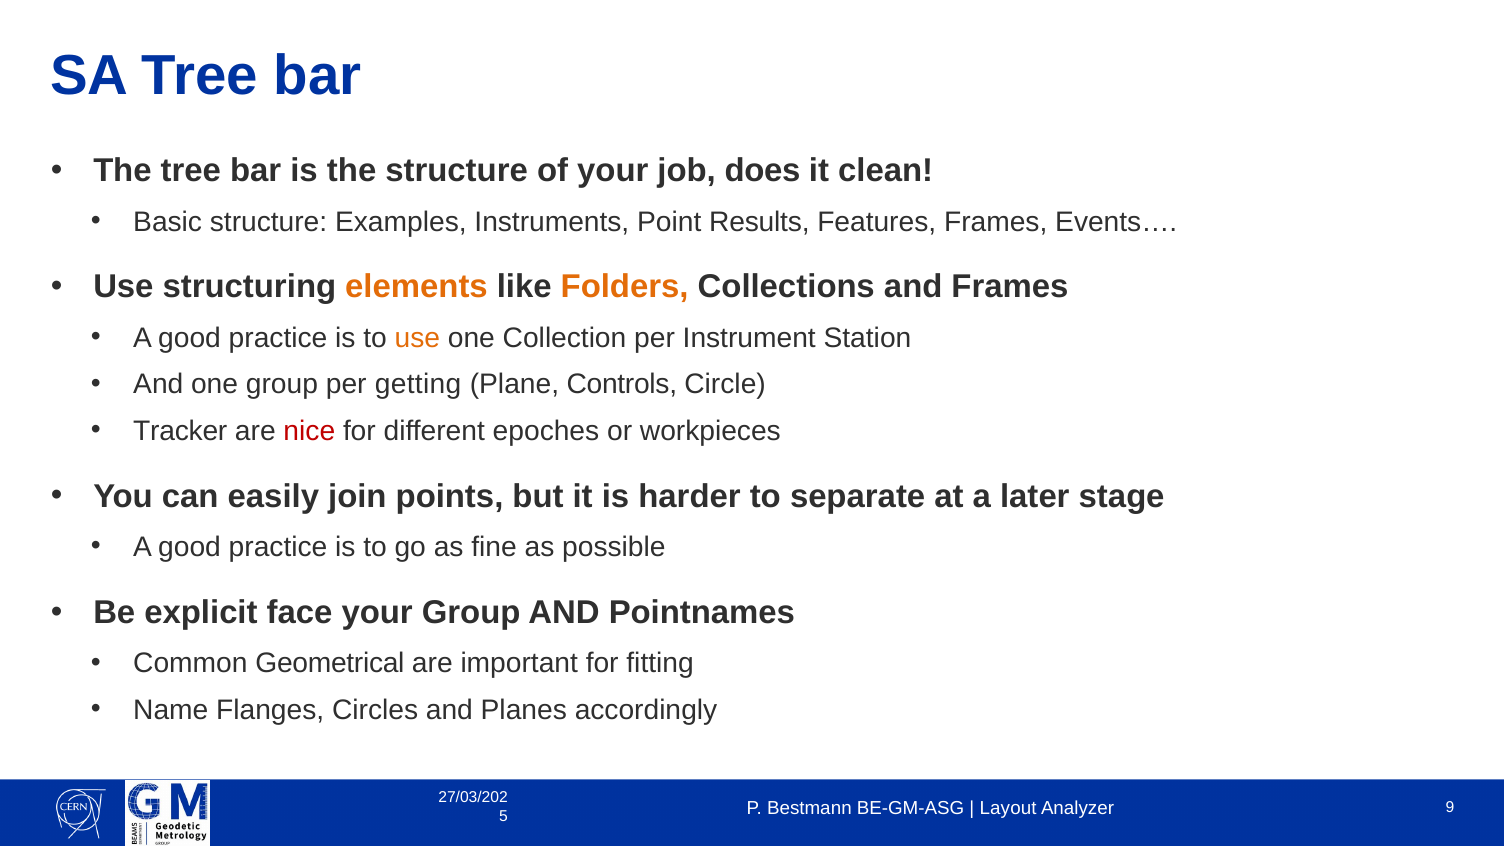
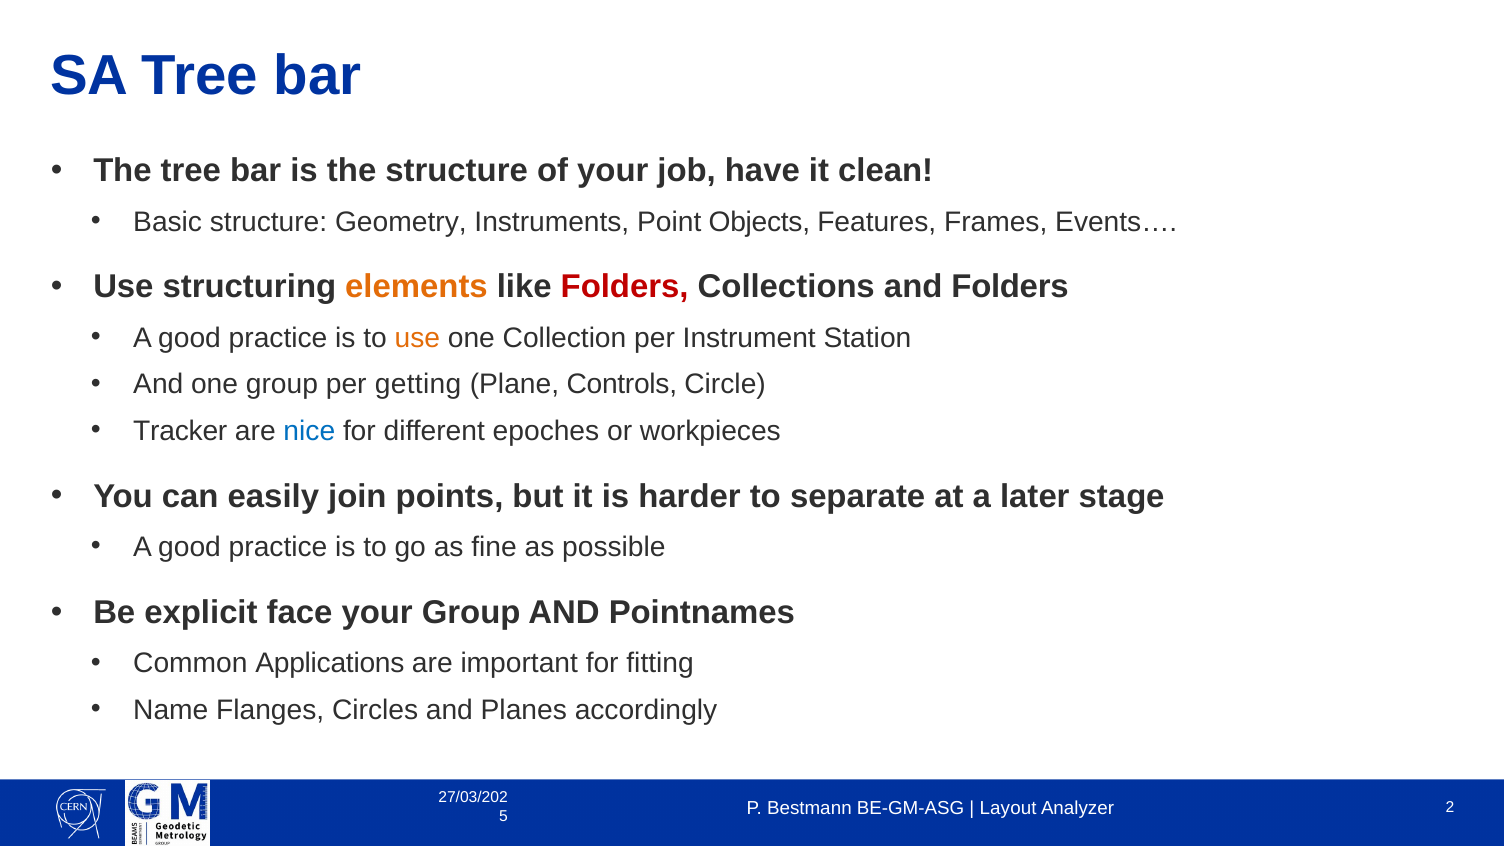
does: does -> have
Examples: Examples -> Geometry
Results: Results -> Objects
Folders at (625, 287) colour: orange -> red
and Frames: Frames -> Folders
nice colour: red -> blue
Geometrical: Geometrical -> Applications
9: 9 -> 2
